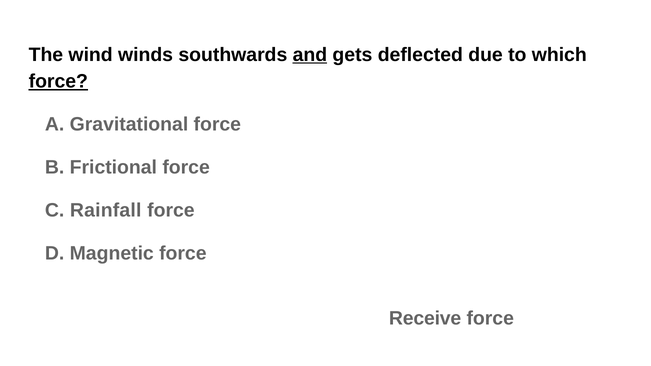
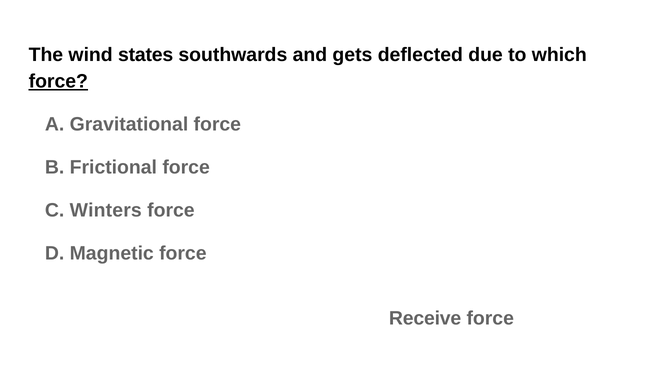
winds: winds -> states
and underline: present -> none
Rainfall: Rainfall -> Winters
